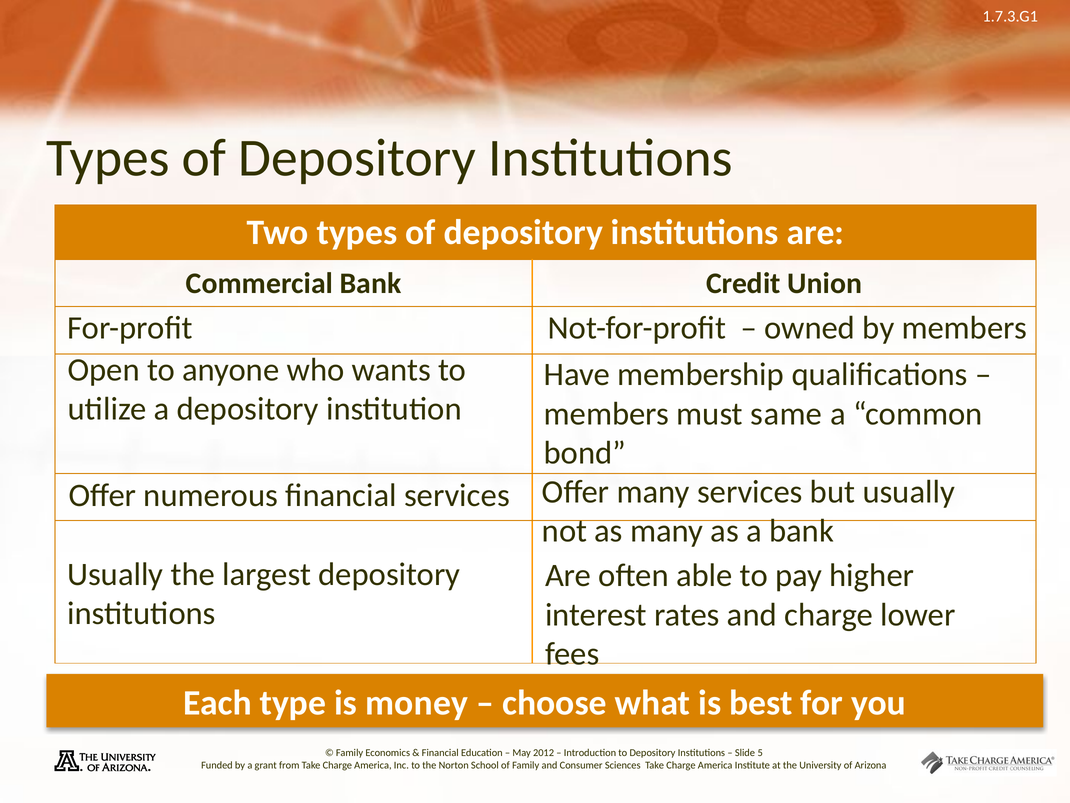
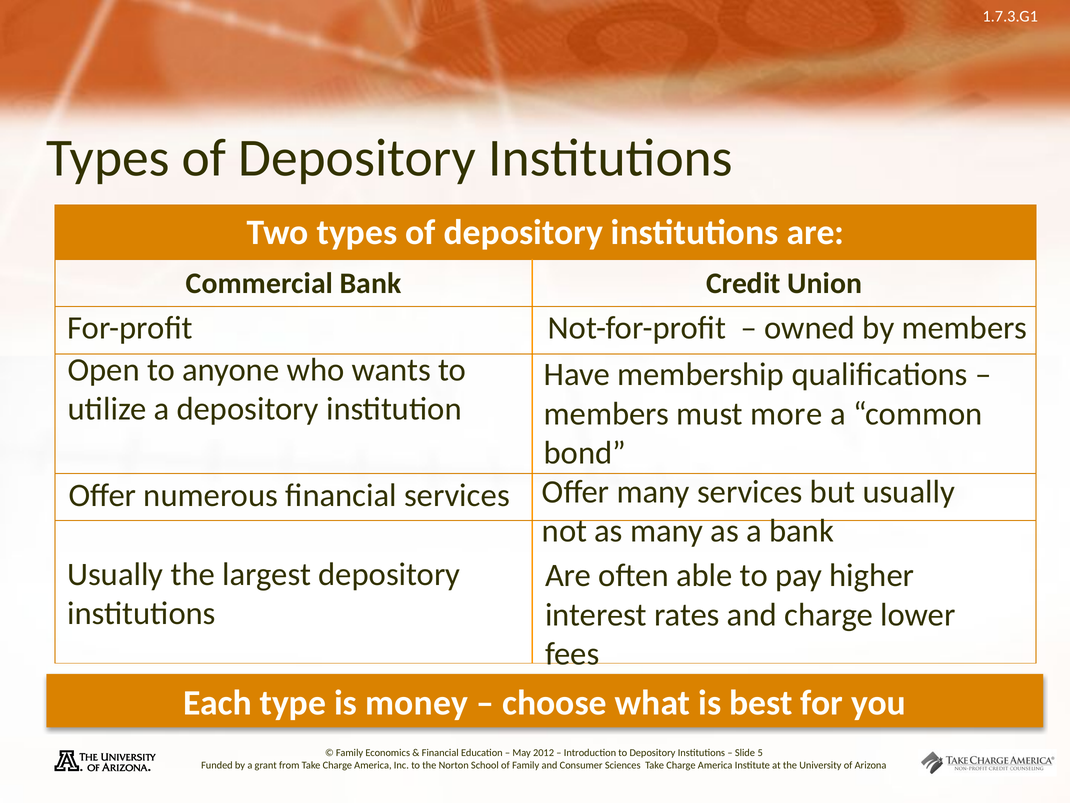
same: same -> more
